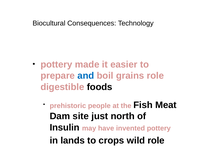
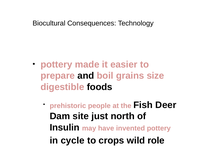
and colour: blue -> black
grains role: role -> size
Meat: Meat -> Deer
lands: lands -> cycle
